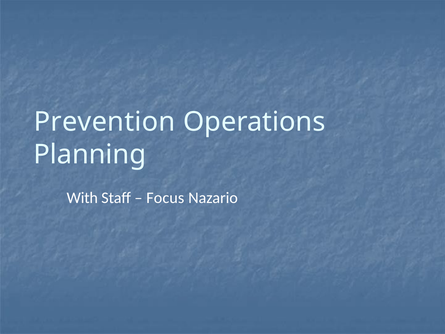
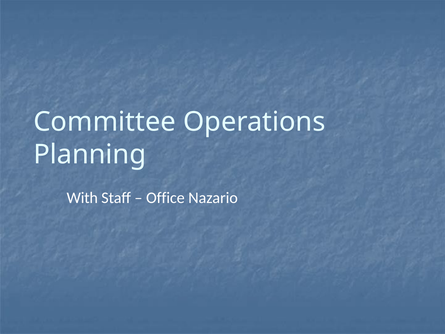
Prevention: Prevention -> Committee
Focus: Focus -> Office
